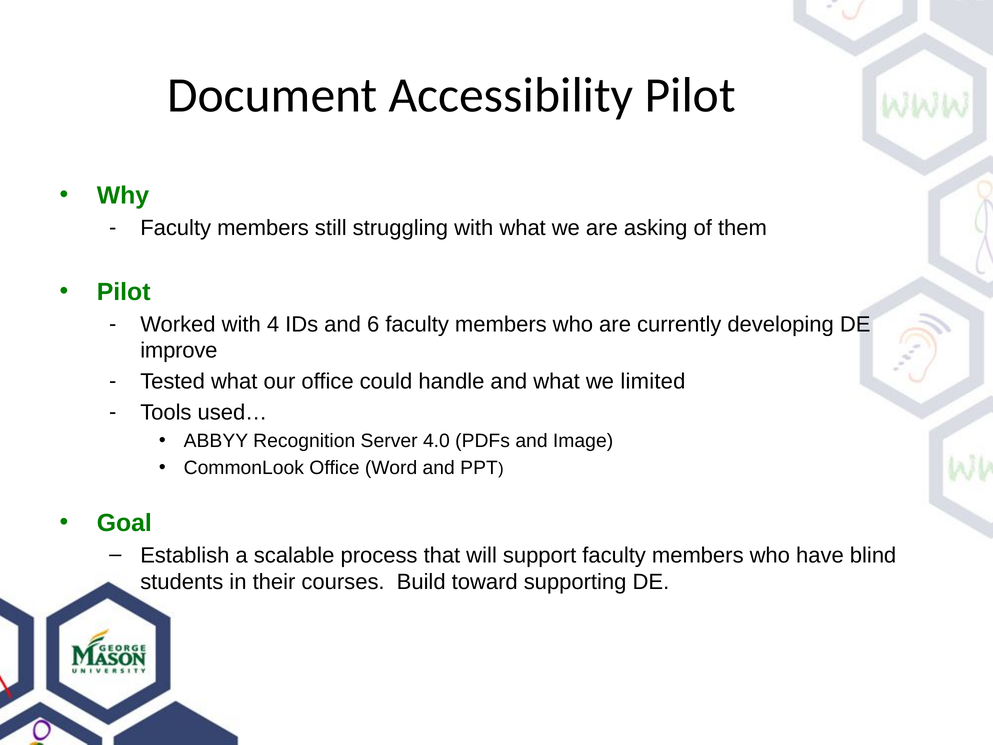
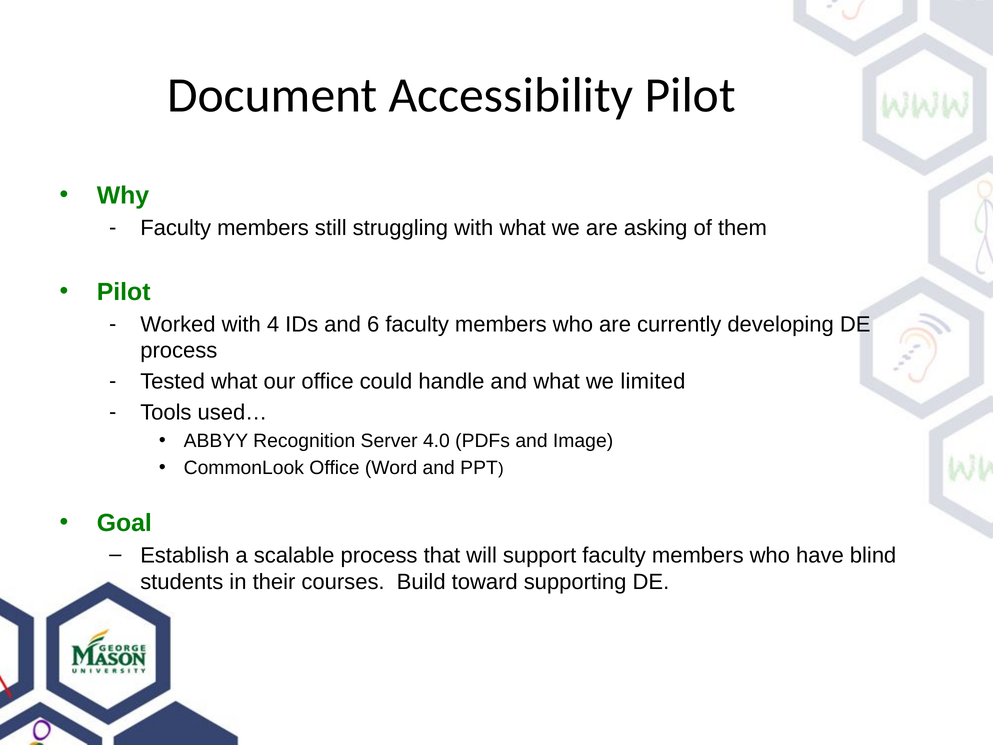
improve at (179, 351): improve -> process
